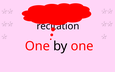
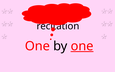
one at (82, 46) underline: none -> present
